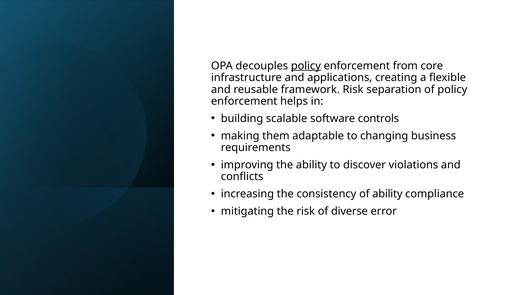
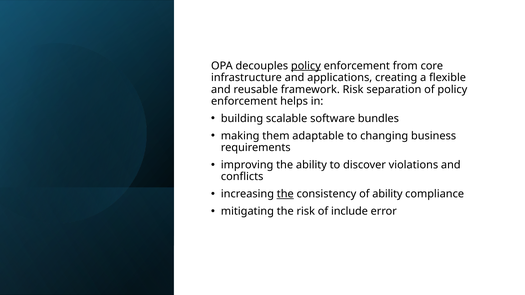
controls: controls -> bundles
the at (285, 194) underline: none -> present
diverse: diverse -> include
